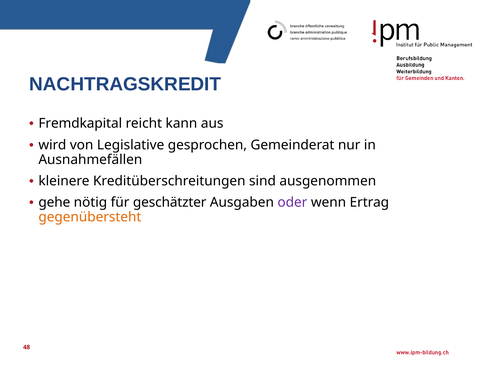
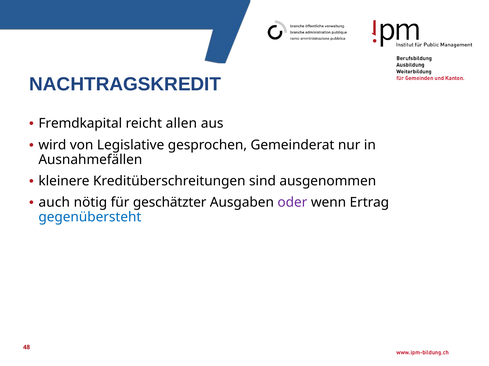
kann: kann -> allen
gehe: gehe -> auch
gegenübersteht colour: orange -> blue
